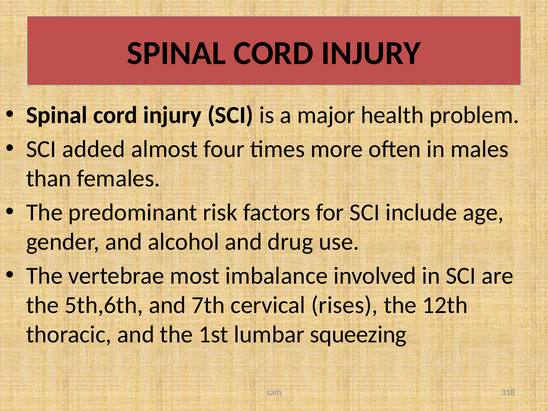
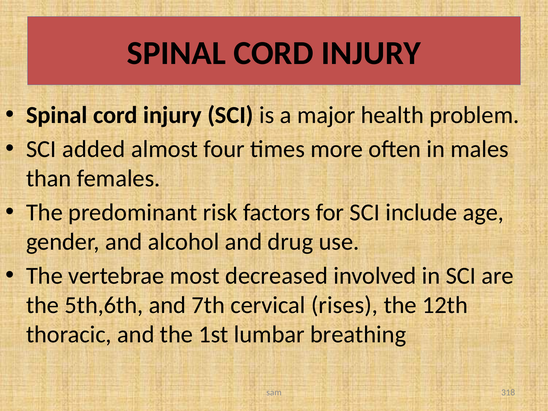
imbalance: imbalance -> decreased
squeezing: squeezing -> breathing
